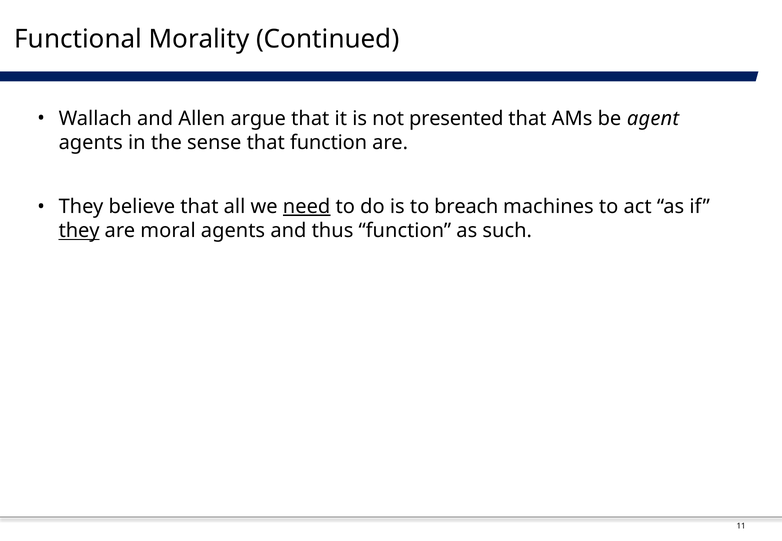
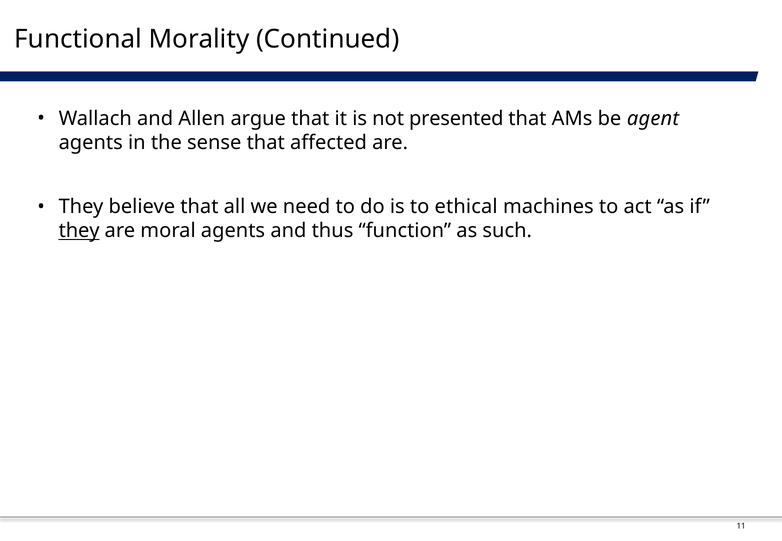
that function: function -> affected
need underline: present -> none
breach: breach -> ethical
